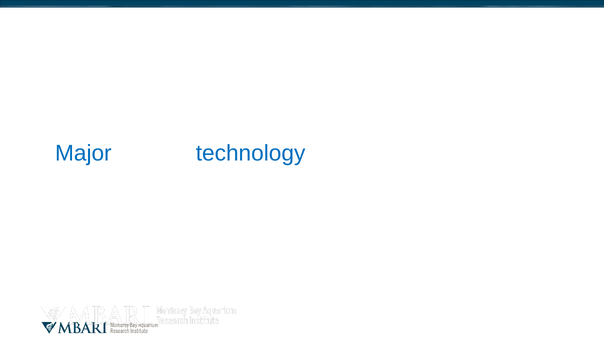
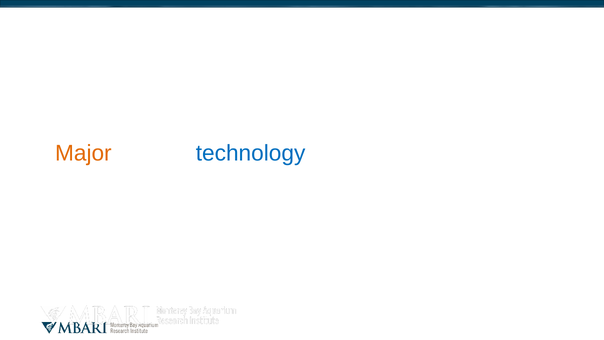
Major colour: blue -> orange
